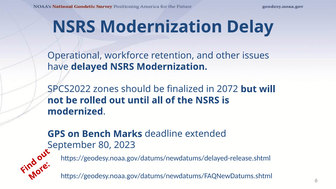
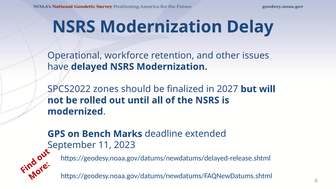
2072: 2072 -> 2027
80: 80 -> 11
